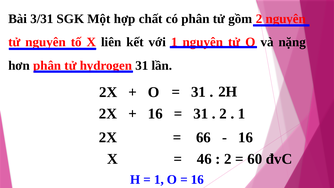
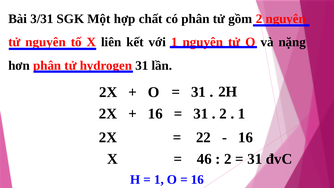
66: 66 -> 22
60 at (255, 159): 60 -> 31
